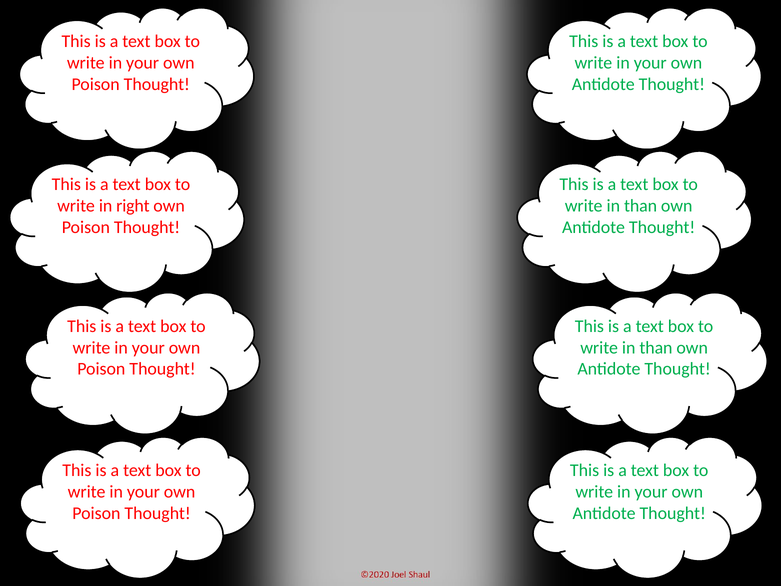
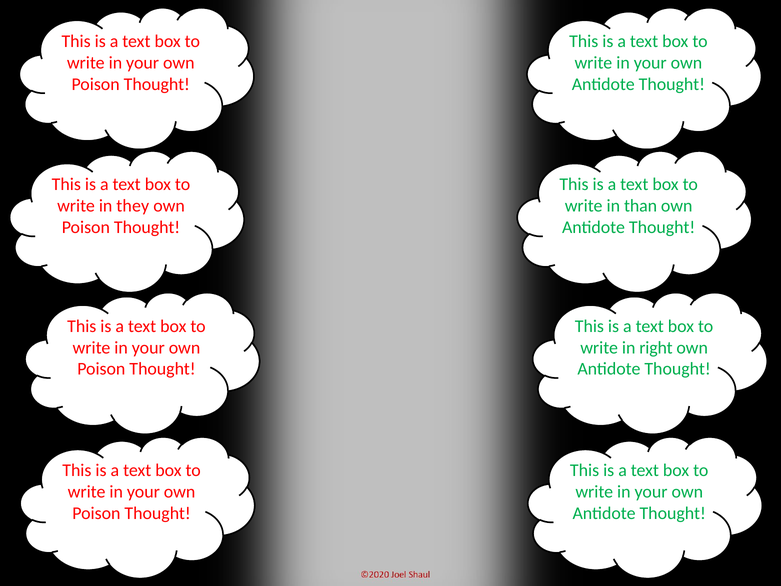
right: right -> they
than at (656, 347): than -> right
